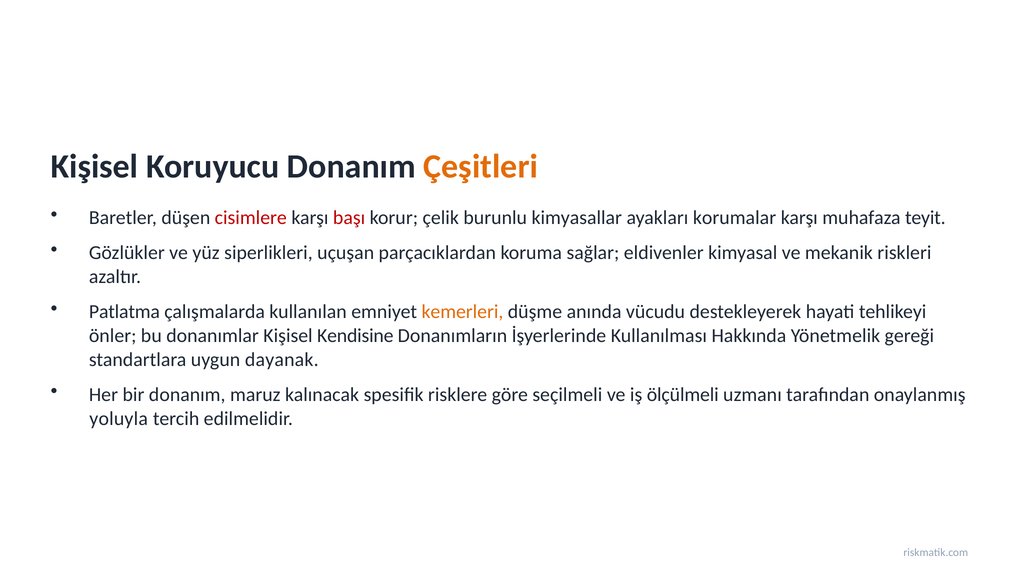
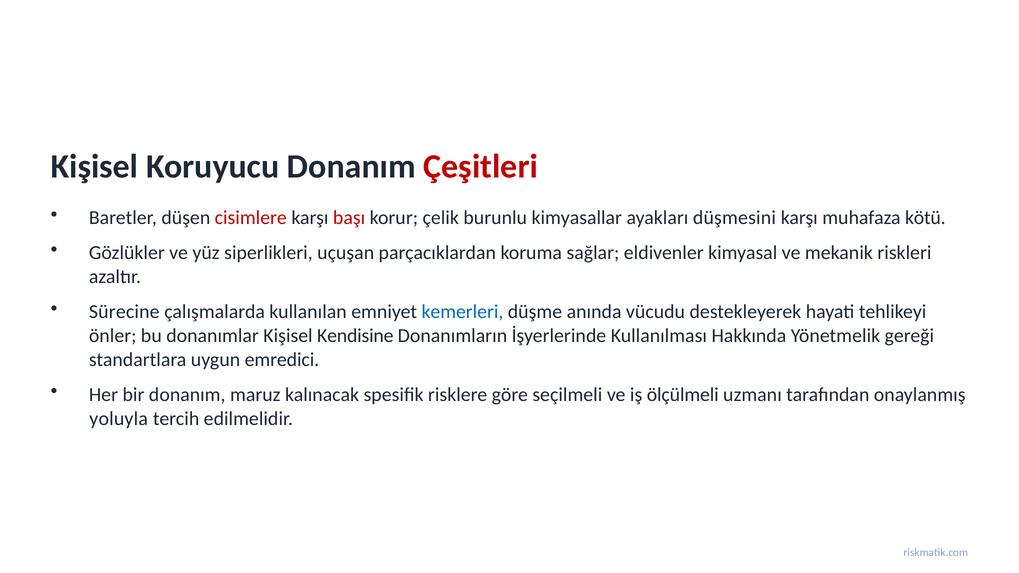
Çeşitleri colour: orange -> red
korumalar: korumalar -> düşmesini
teyit: teyit -> kötü
Patlatma: Patlatma -> Sürecine
kemerleri colour: orange -> blue
dayanak: dayanak -> emredici
